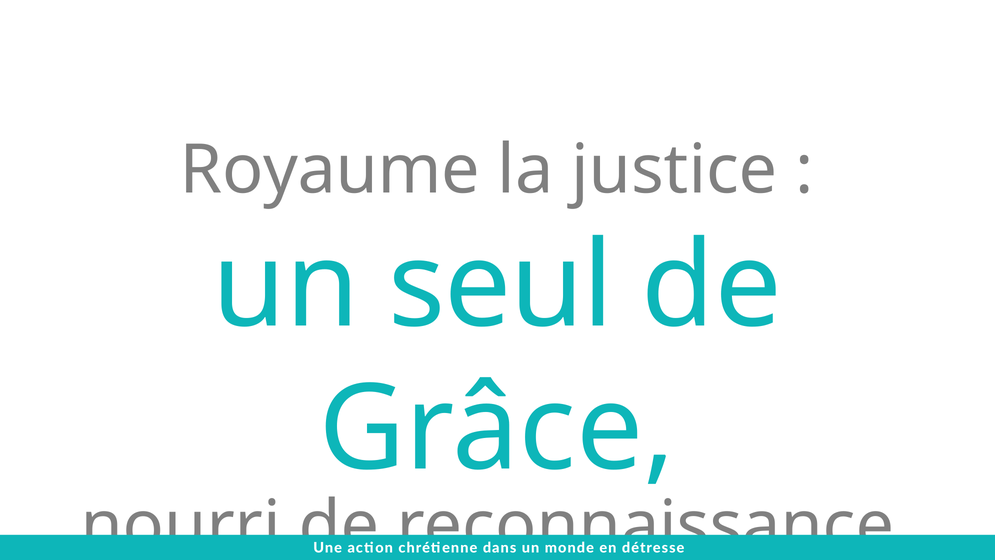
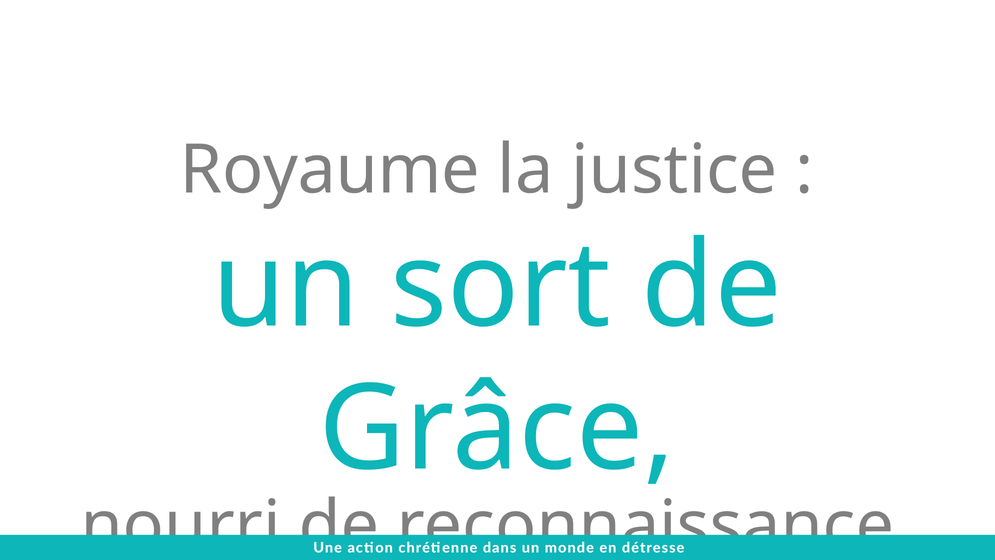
seul: seul -> sort
